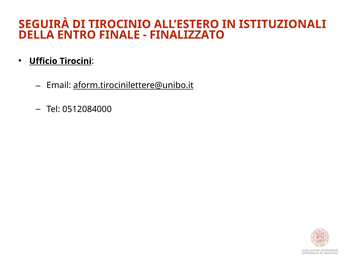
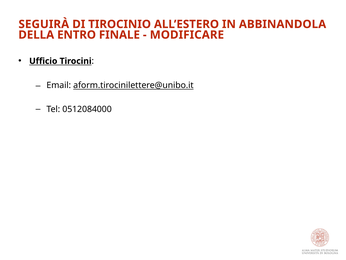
ISTITUZIONALI: ISTITUZIONALI -> ABBINANDOLA
FINALIZZATO: FINALIZZATO -> MODIFICARE
